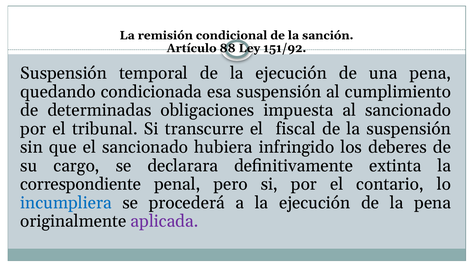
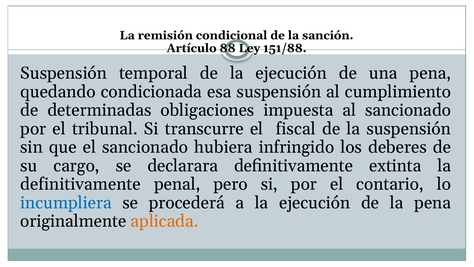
151/92: 151/92 -> 151/88
correspondiente at (81, 184): correspondiente -> definitivamente
aplicada colour: purple -> orange
